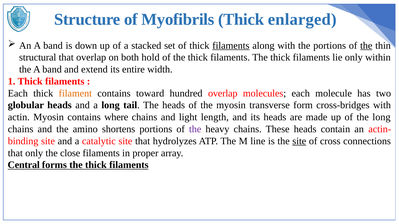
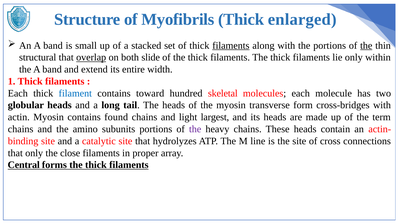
down: down -> small
overlap at (91, 58) underline: none -> present
hold: hold -> slide
filament colour: orange -> blue
hundred overlap: overlap -> skeletal
where: where -> found
length: length -> largest
the long: long -> term
shortens: shortens -> subunits
site at (299, 141) underline: present -> none
